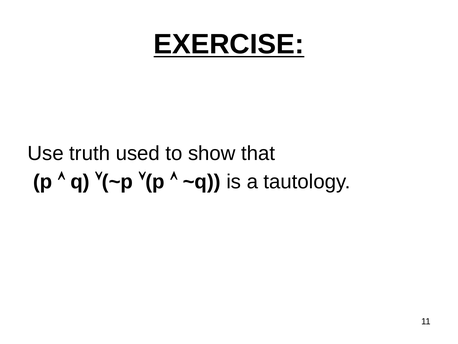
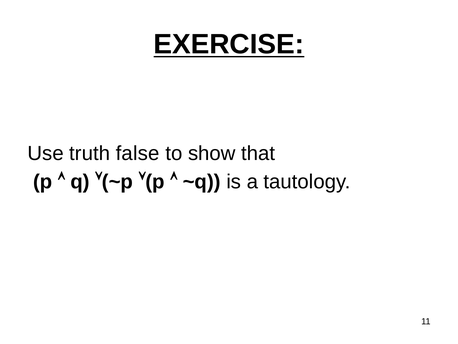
used: used -> false
